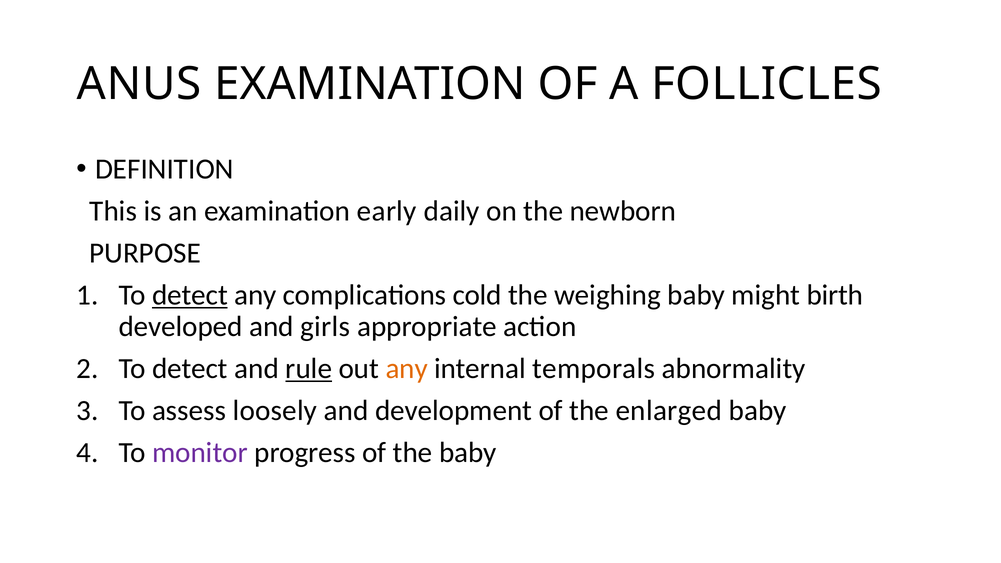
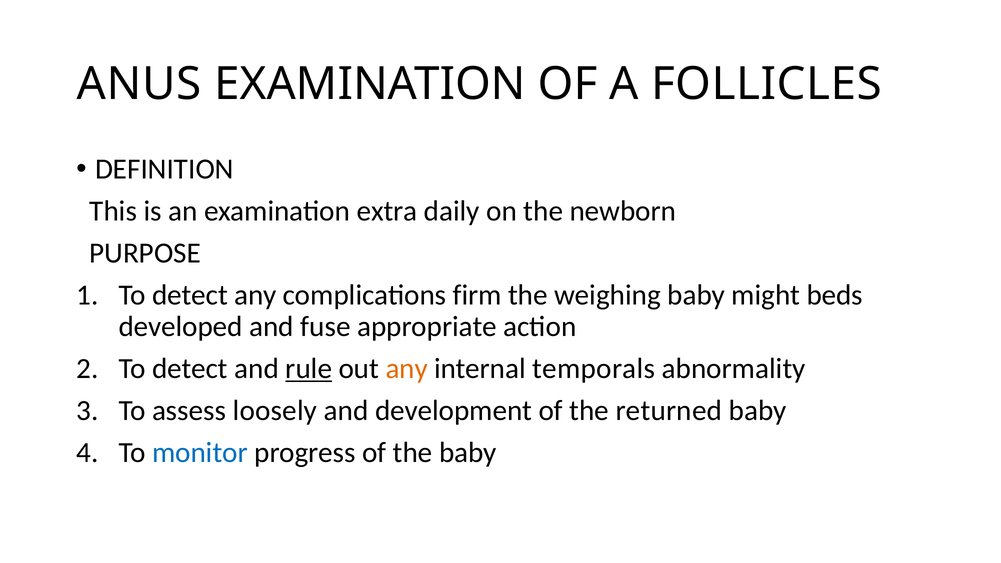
early: early -> extra
detect at (190, 295) underline: present -> none
cold: cold -> firm
birth: birth -> beds
girls: girls -> fuse
enlarged: enlarged -> returned
monitor colour: purple -> blue
